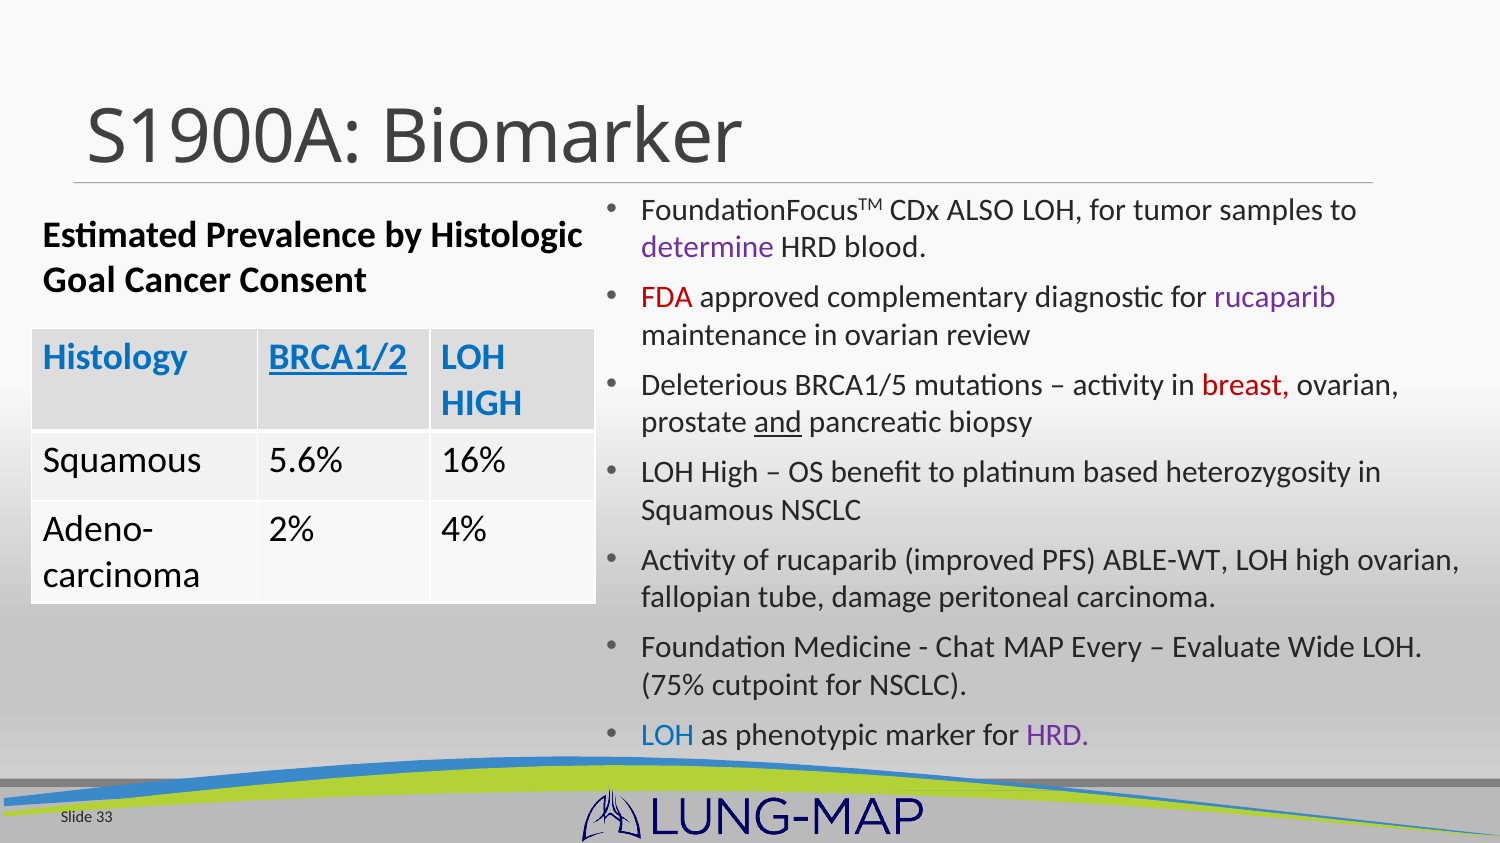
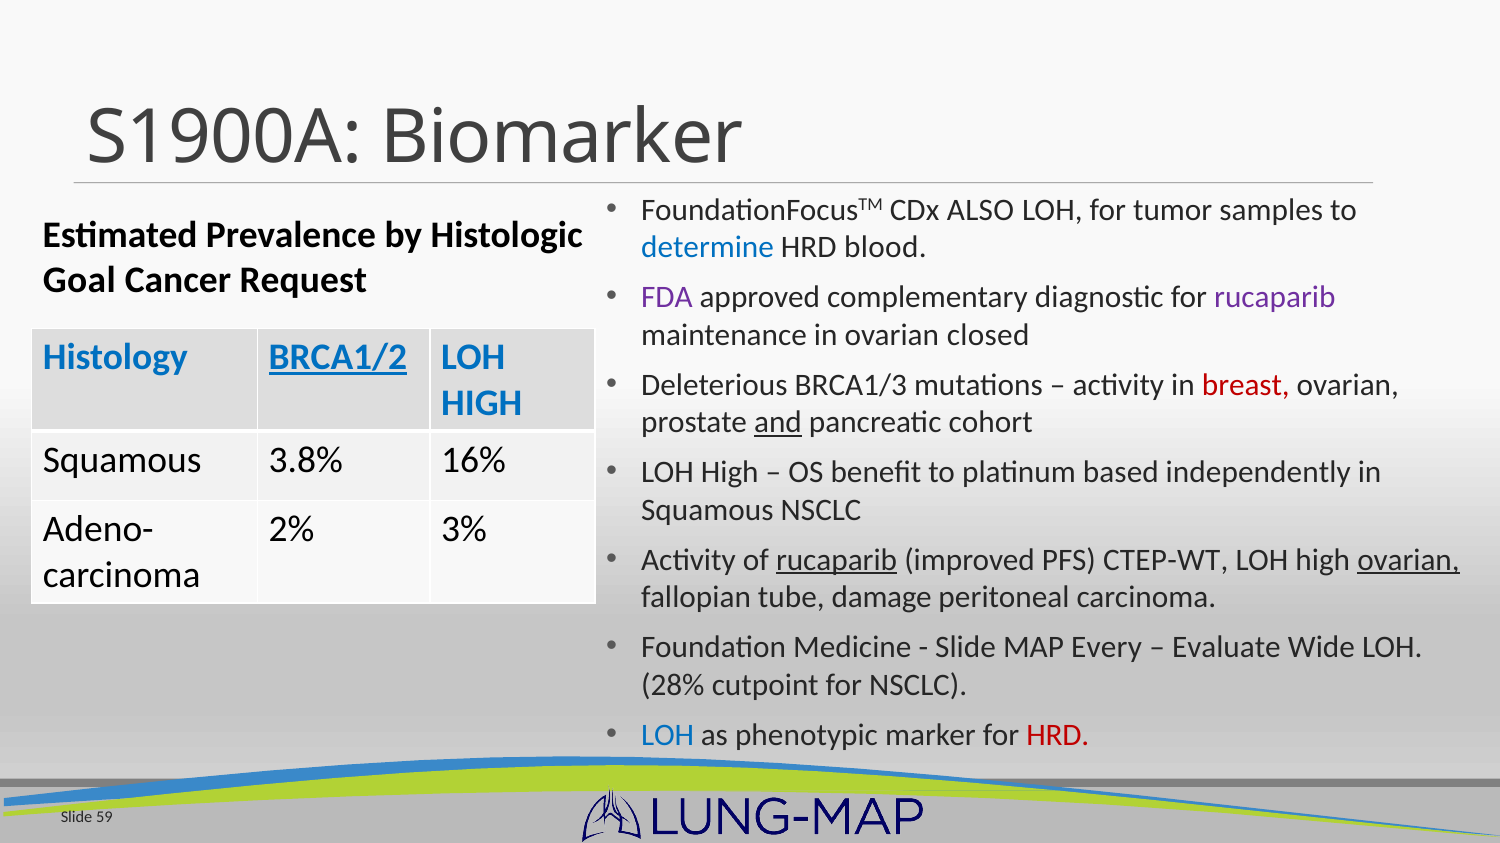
determine colour: purple -> blue
Consent: Consent -> Request
FDA colour: red -> purple
review: review -> closed
BRCA1/5: BRCA1/5 -> BRCA1/3
biopsy: biopsy -> cohort
5.6%: 5.6% -> 3.8%
heterozygosity: heterozygosity -> independently
4%: 4% -> 3%
rucaparib at (837, 560) underline: none -> present
ABLE-WT: ABLE-WT -> CTEP-WT
ovarian at (1408, 560) underline: none -> present
Chat at (965, 648): Chat -> Slide
75%: 75% -> 28%
HRD at (1058, 735) colour: purple -> red
33: 33 -> 59
